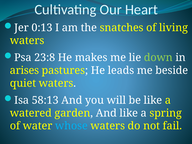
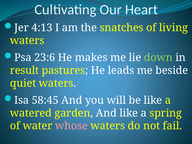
0:13: 0:13 -> 4:13
23:8: 23:8 -> 23:6
arises: arises -> result
58:13: 58:13 -> 58:45
whose colour: light blue -> pink
